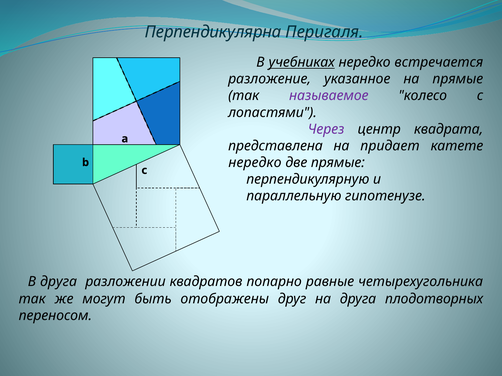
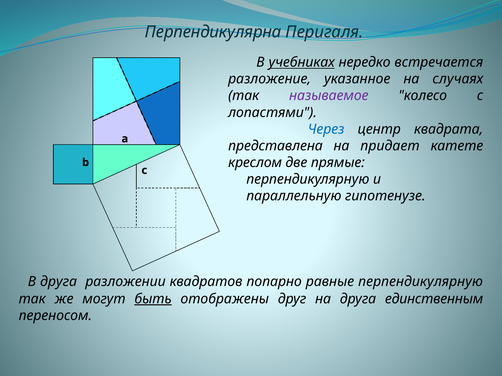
на прямые: прямые -> случаях
Через colour: purple -> blue
нередко at (255, 163): нередко -> креслом
равные четырехугольника: четырехугольника -> перпендикулярную
быть underline: none -> present
плодотворных: плодотворных -> единственным
